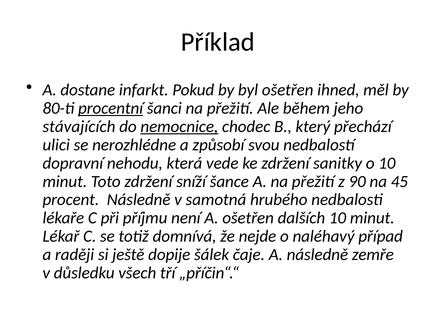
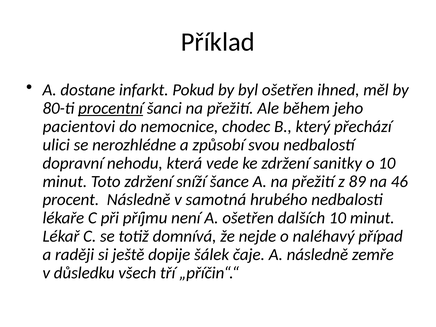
stávajících: stávajících -> pacientovi
nemocnice underline: present -> none
90: 90 -> 89
45: 45 -> 46
